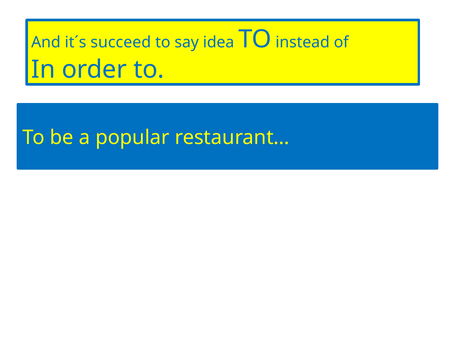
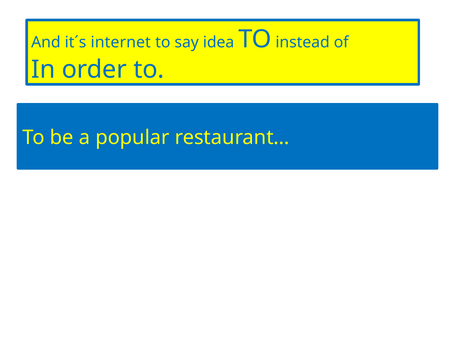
succeed: succeed -> internet
